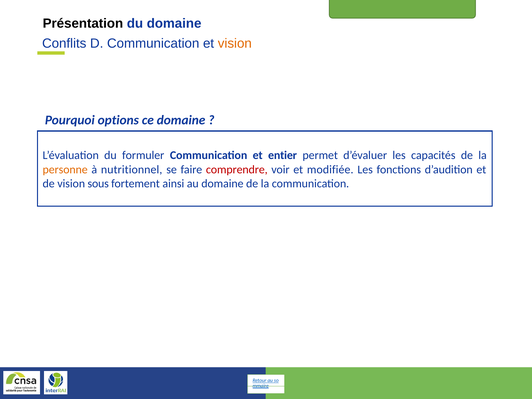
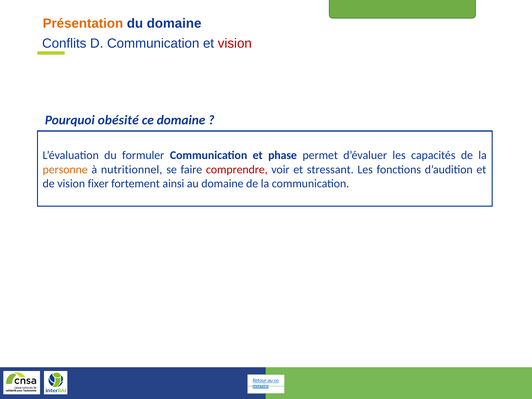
Présentation colour: black -> orange
vision at (235, 43) colour: orange -> red
options: options -> obésité
entier: entier -> phase
modifiée: modifiée -> stressant
sous: sous -> fixer
